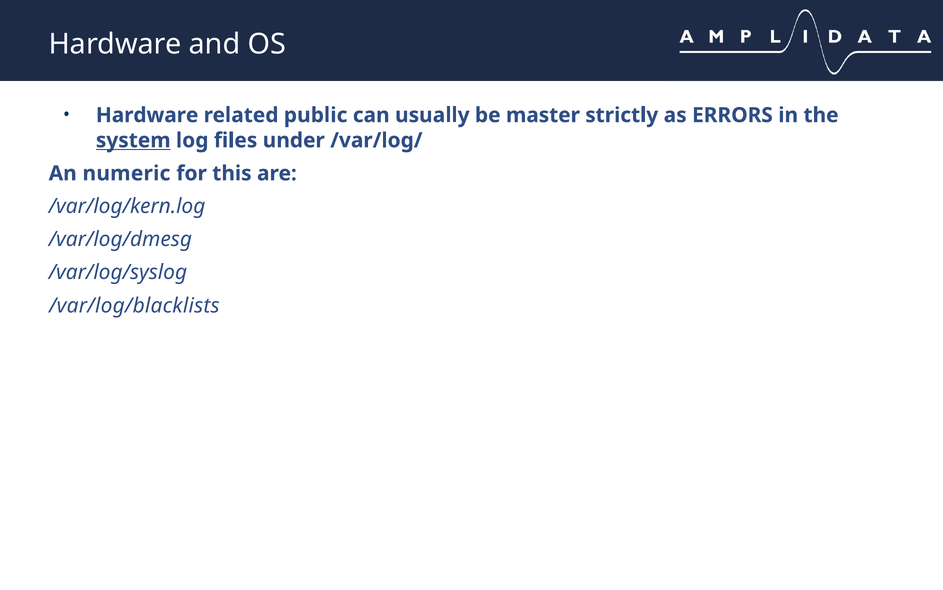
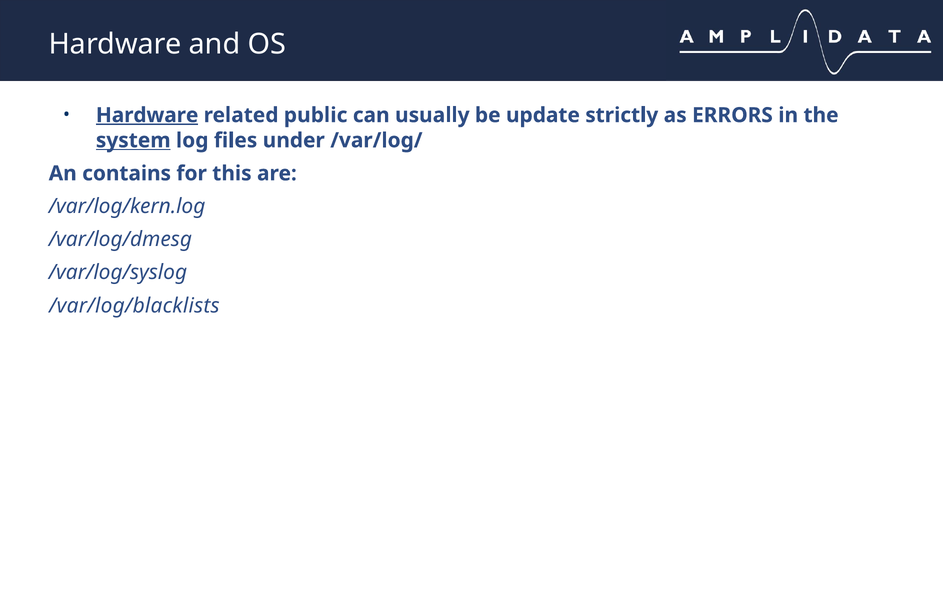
Hardware at (147, 115) underline: none -> present
master: master -> update
numeric: numeric -> contains
